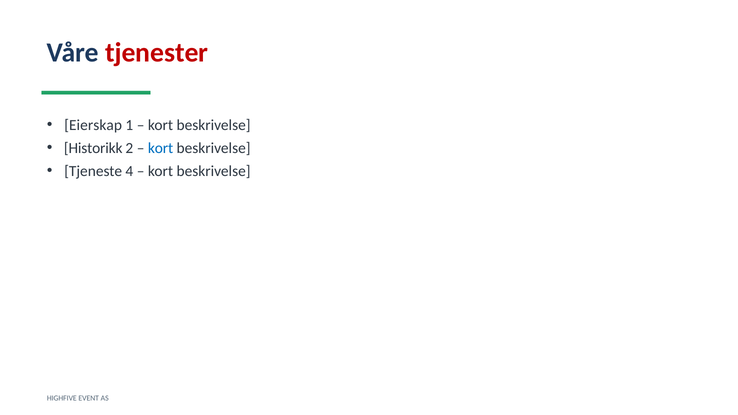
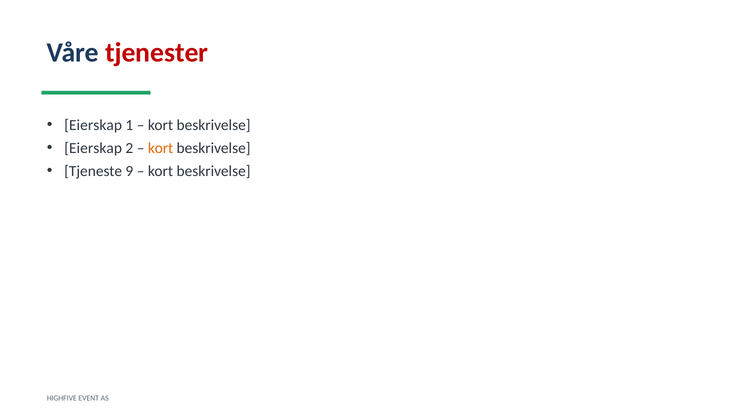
Historikk at (93, 148): Historikk -> Eierskap
kort at (161, 148) colour: blue -> orange
4: 4 -> 9
